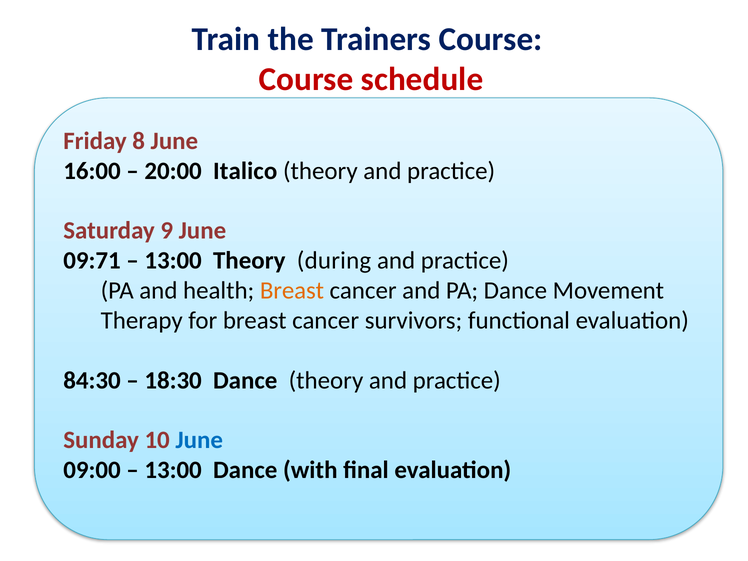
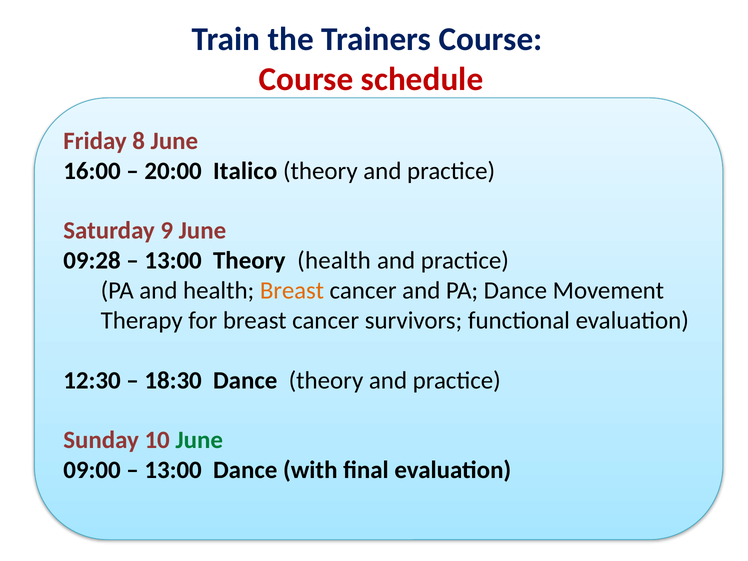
09:71: 09:71 -> 09:28
Theory during: during -> health
84:30: 84:30 -> 12:30
June at (199, 440) colour: blue -> green
